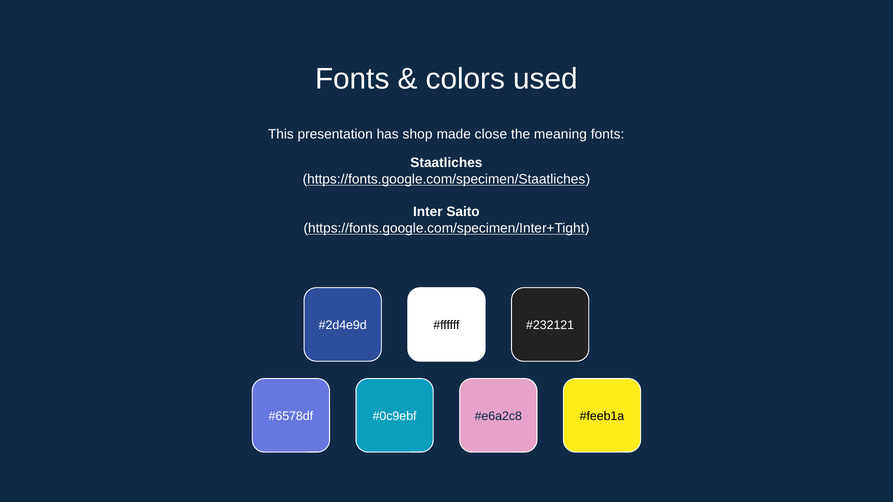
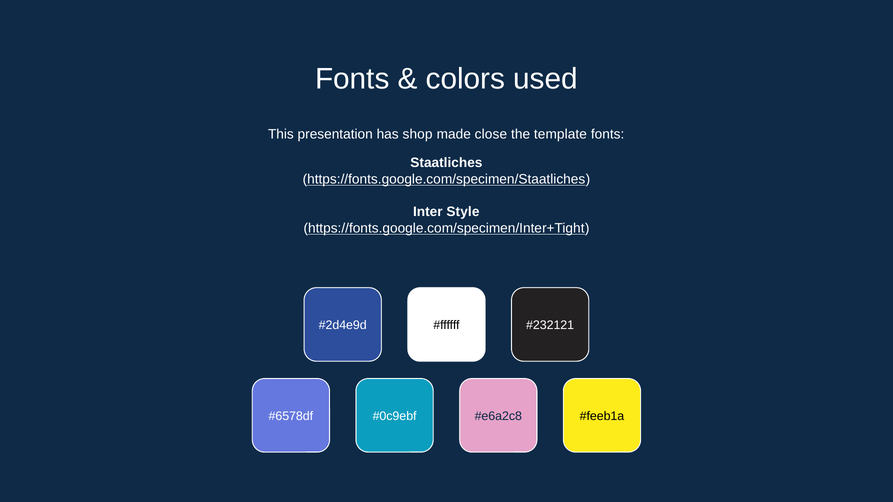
meaning: meaning -> template
Saito: Saito -> Style
